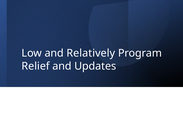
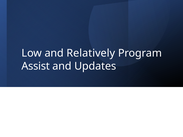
Relief: Relief -> Assist
